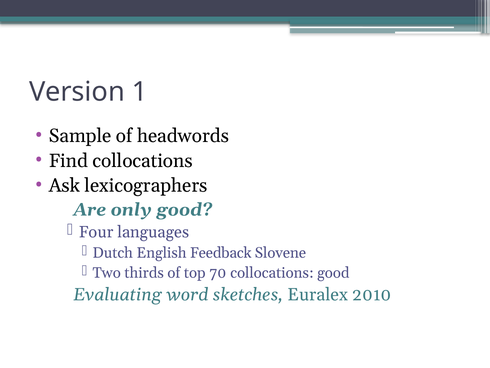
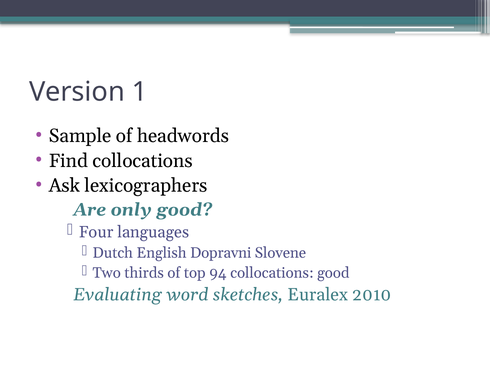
Feedback: Feedback -> Dopravni
70: 70 -> 94
